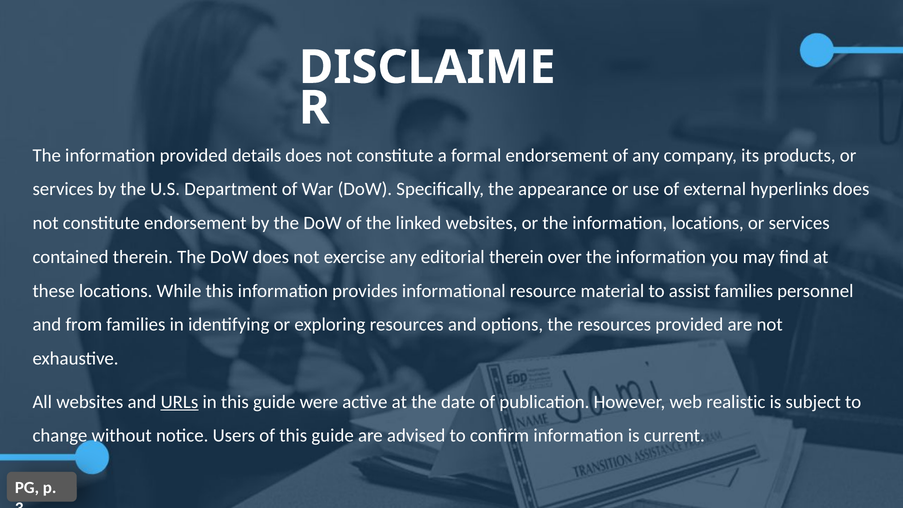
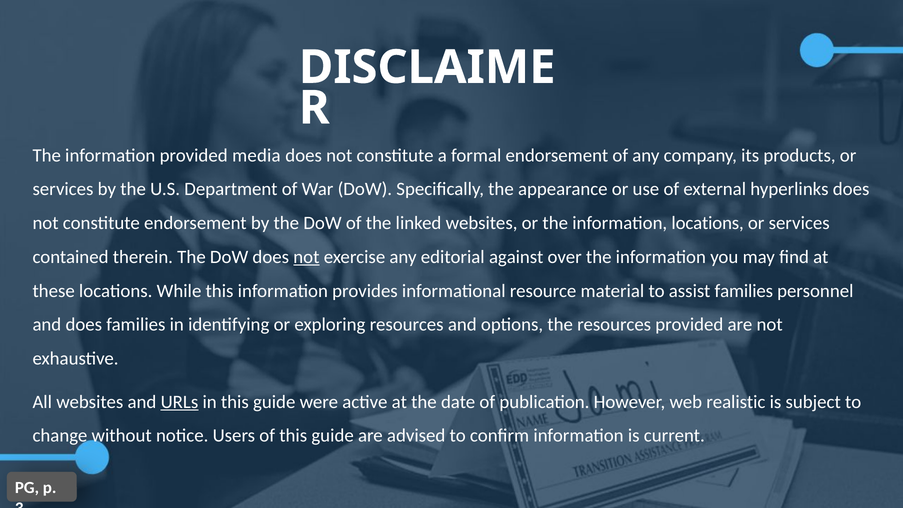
details: details -> media
not at (306, 257) underline: none -> present
editorial therein: therein -> against
and from: from -> does
